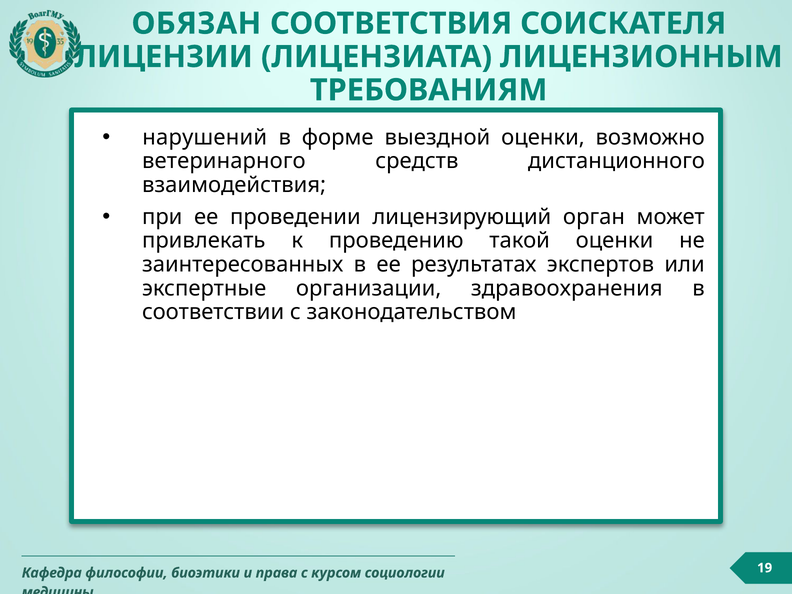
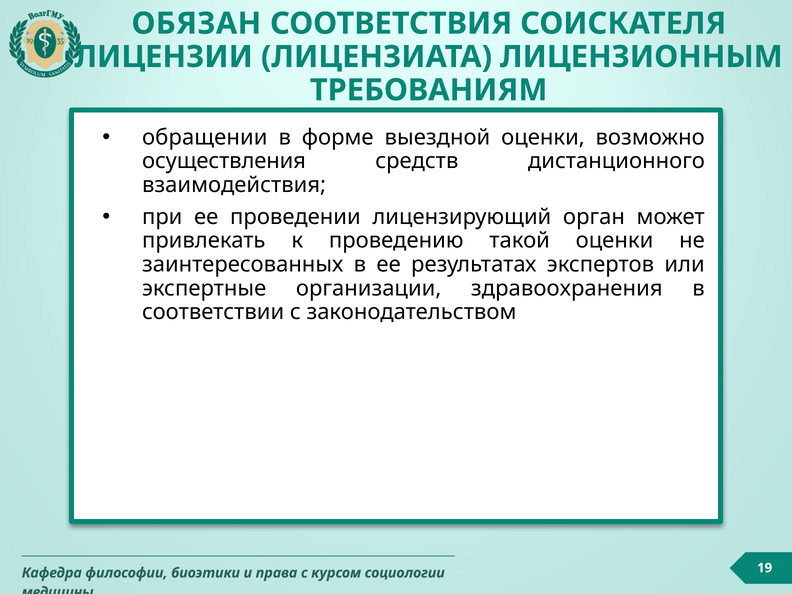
нарушений: нарушений -> обращении
ветеринарного: ветеринарного -> осуществления
